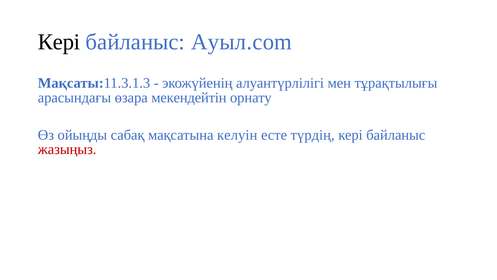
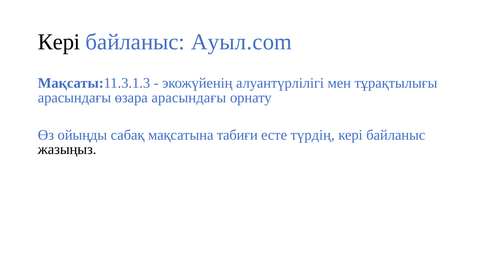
өзара мекендейтін: мекендейтін -> арасындағы
келуін: келуін -> табиғи
жазыңыз colour: red -> black
